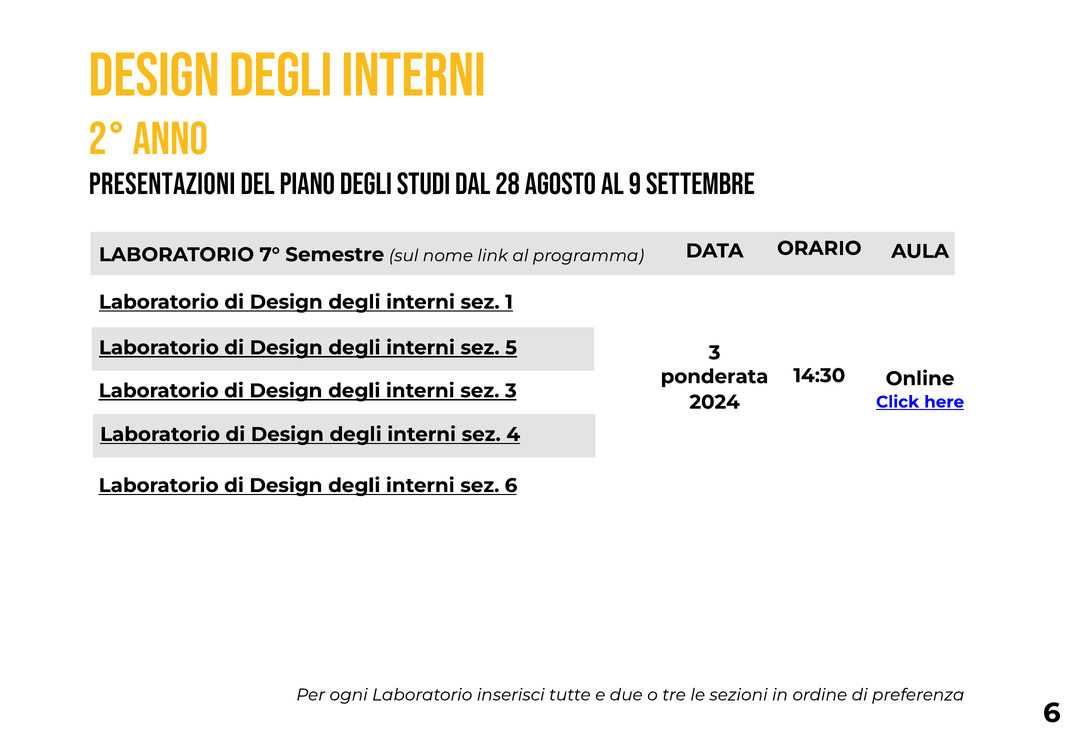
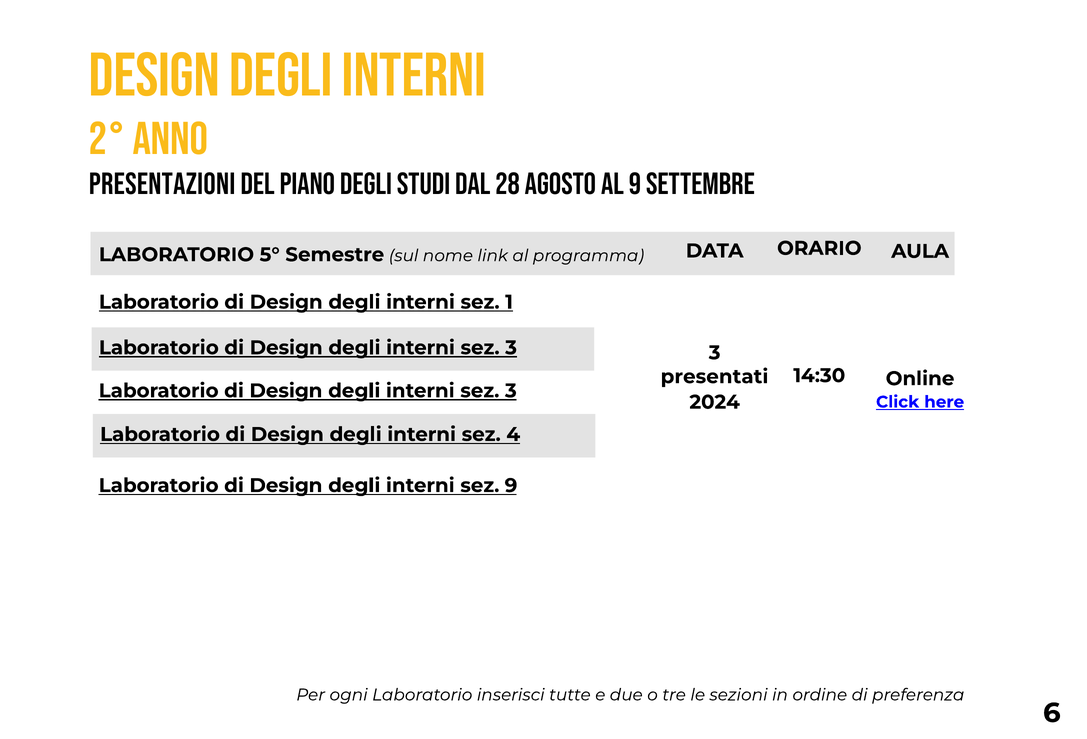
7°: 7° -> 5°
5 at (511, 348): 5 -> 3
ponderata: ponderata -> presentati
sez 6: 6 -> 9
